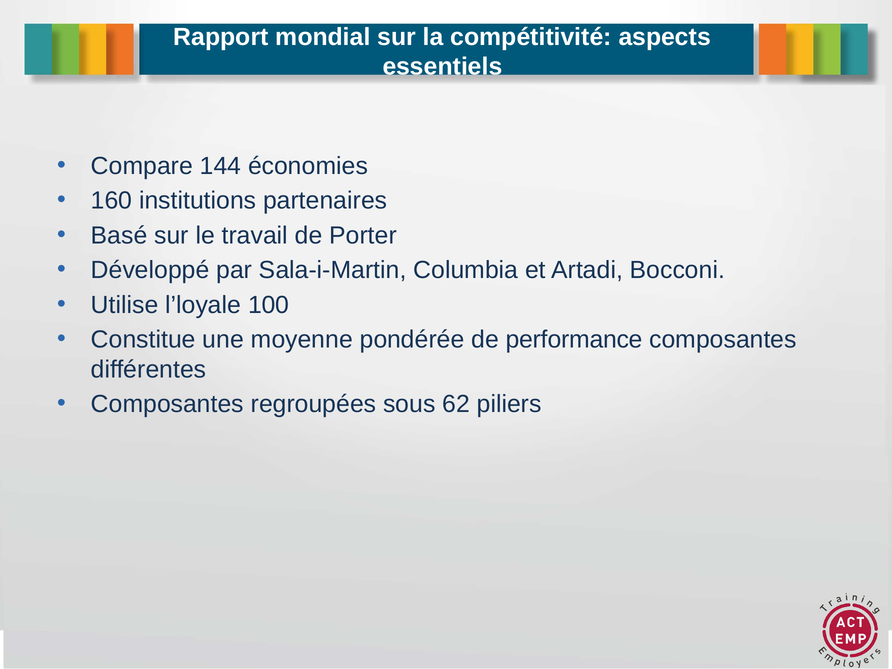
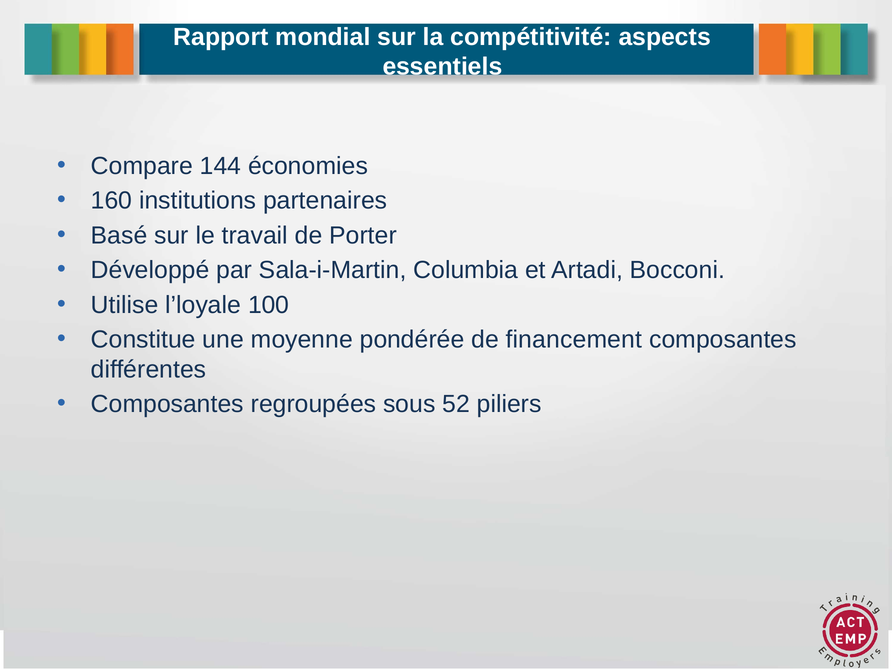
performance: performance -> financement
62: 62 -> 52
